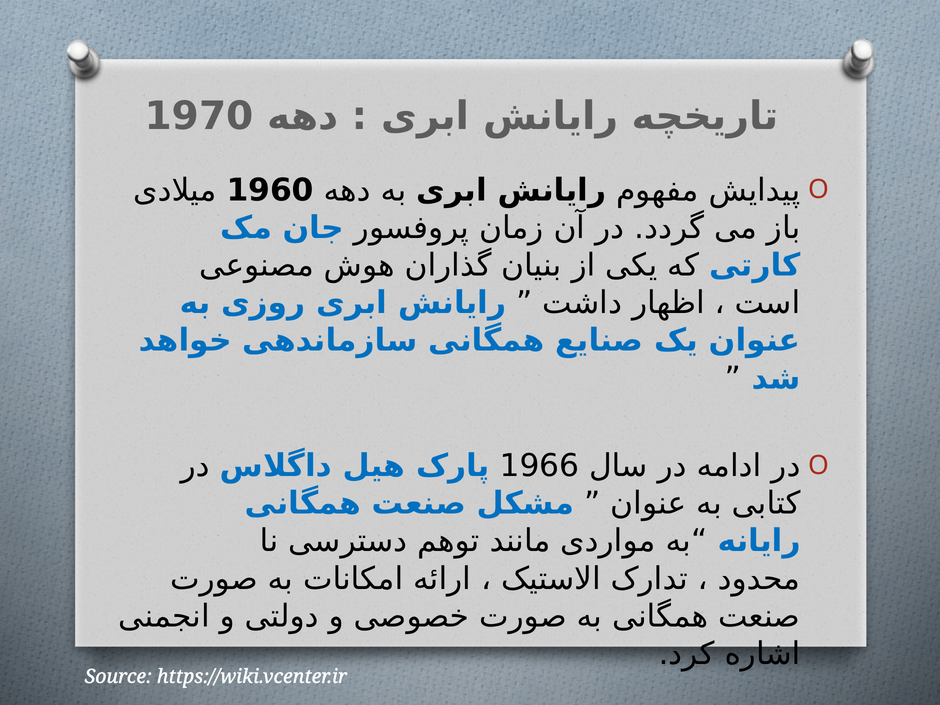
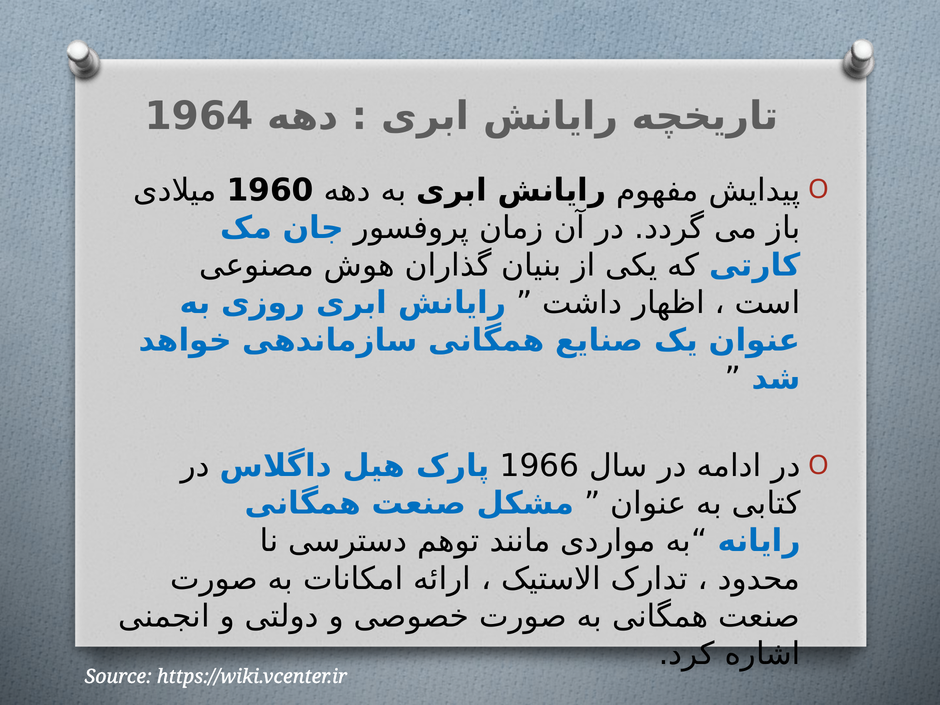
1970: 1970 -> 1964
